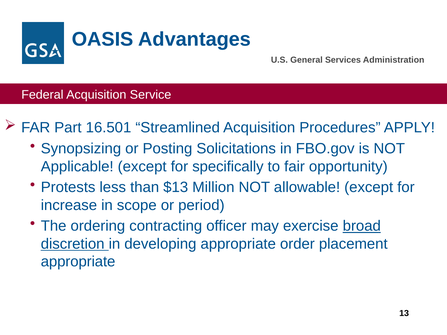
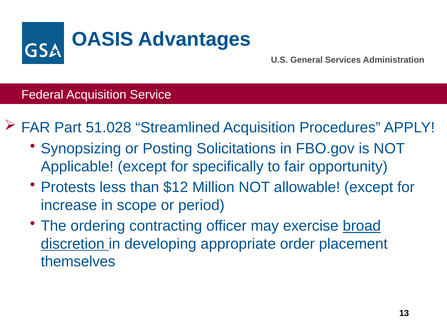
16.501: 16.501 -> 51.028
$13: $13 -> $12
appropriate at (78, 262): appropriate -> themselves
